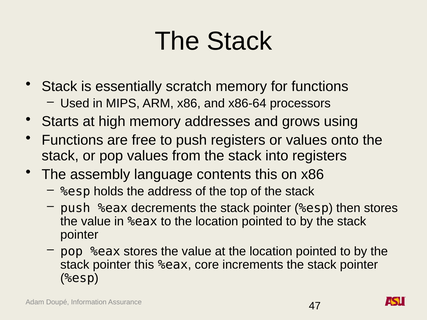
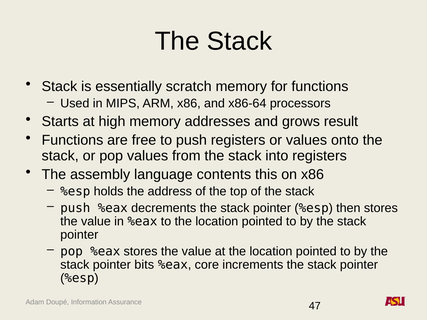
using: using -> result
pointer this: this -> bits
